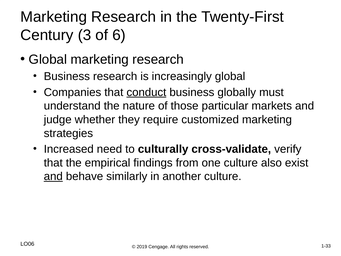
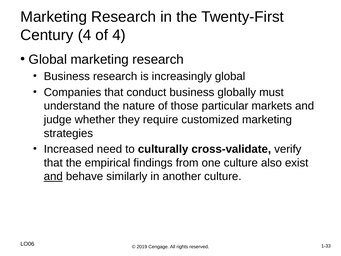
Century 3: 3 -> 4
of 6: 6 -> 4
conduct underline: present -> none
